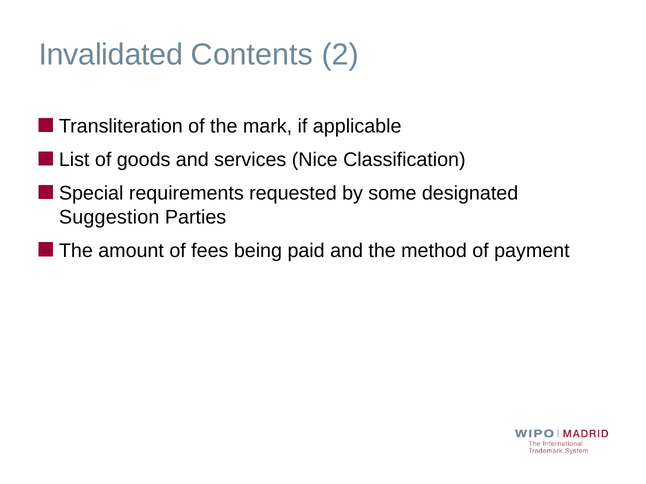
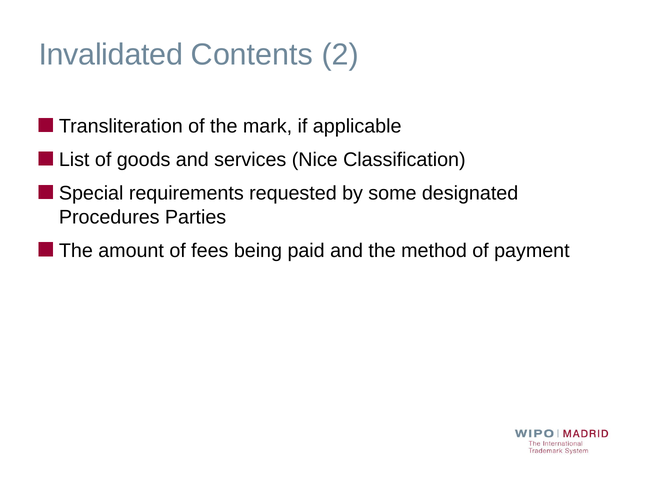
Suggestion: Suggestion -> Procedures
